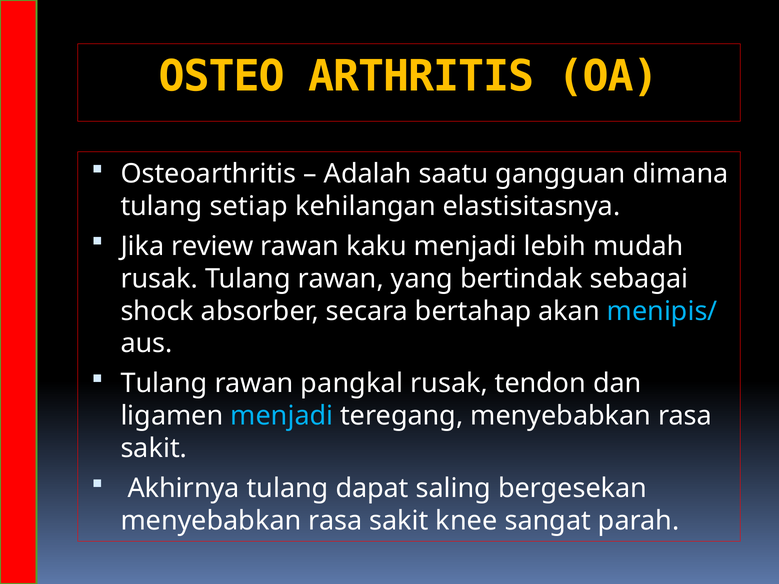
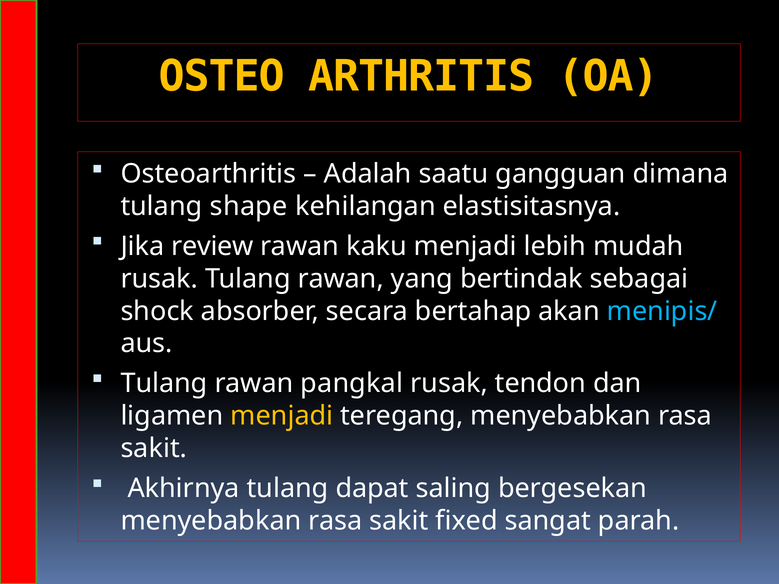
setiap: setiap -> shape
menjadi at (282, 416) colour: light blue -> yellow
knee: knee -> fixed
